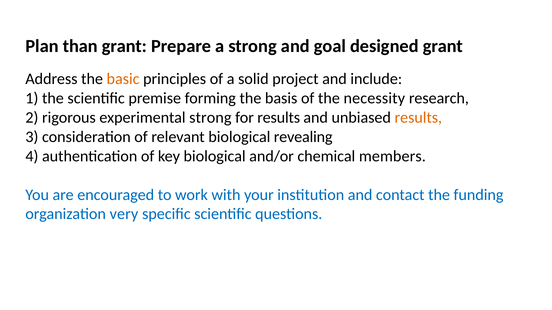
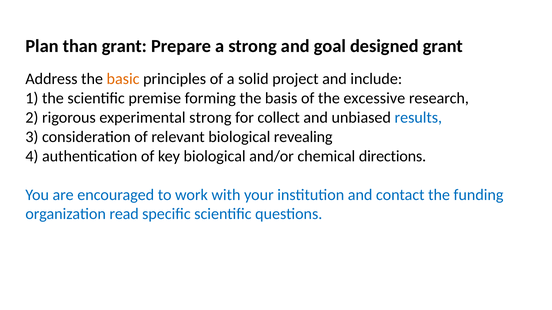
necessity: necessity -> excessive
for results: results -> collect
results at (418, 118) colour: orange -> blue
members: members -> directions
very: very -> read
